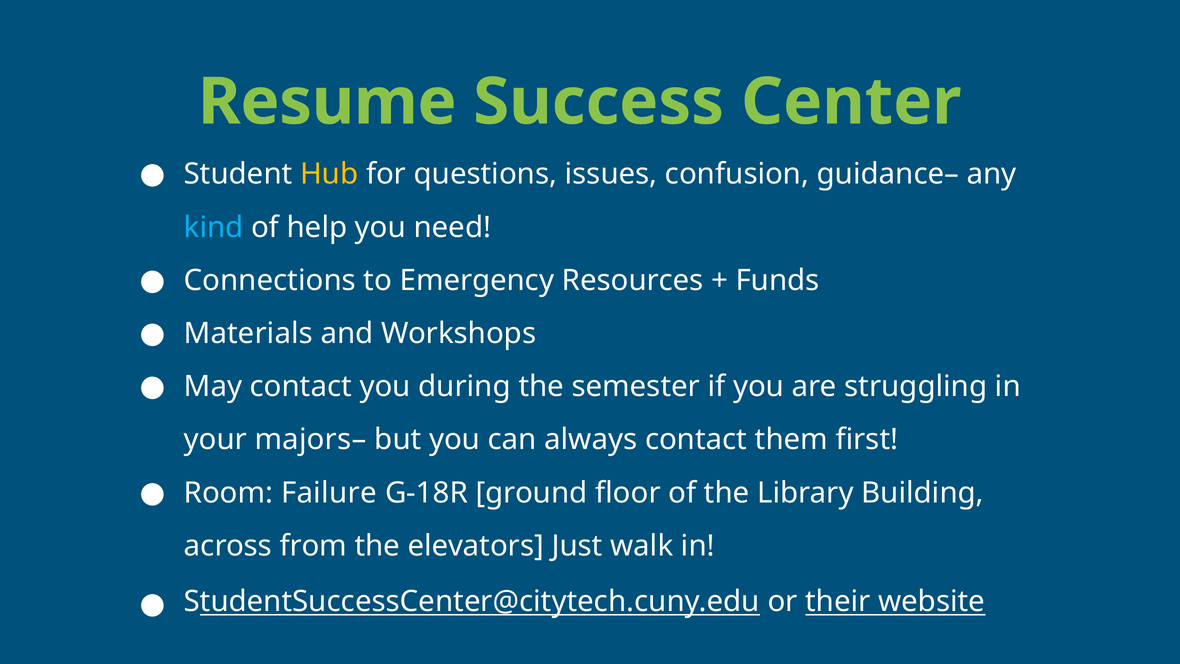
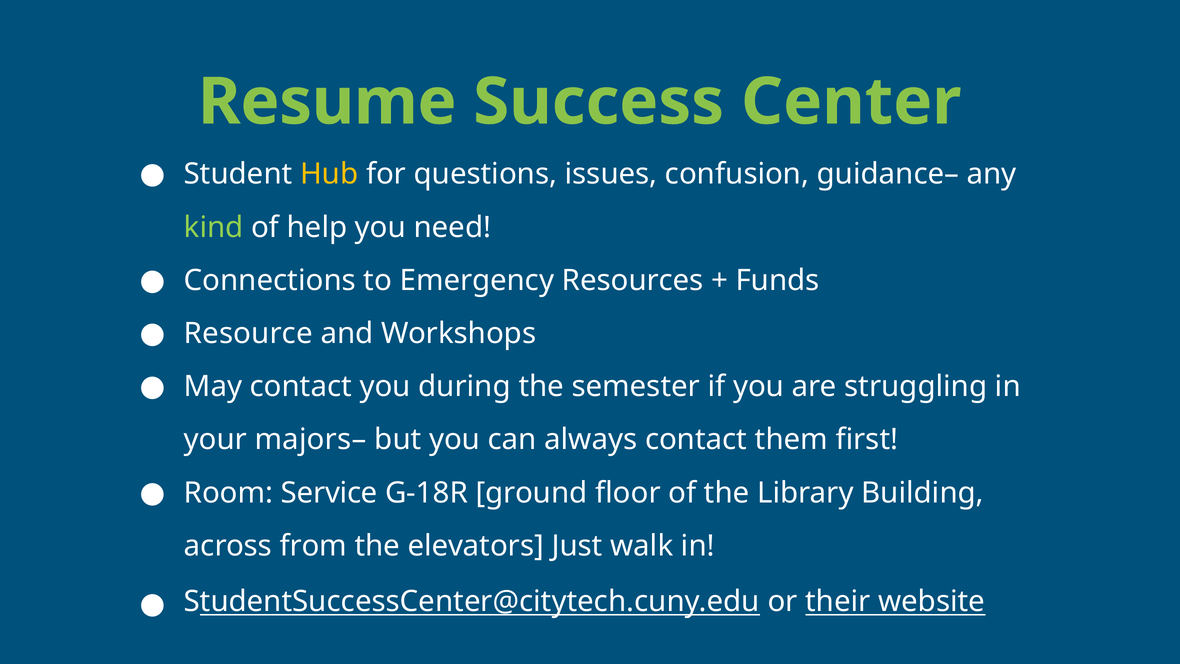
kind colour: light blue -> light green
Materials: Materials -> Resource
Failure: Failure -> Service
